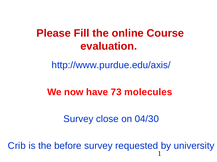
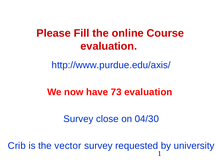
73 molecules: molecules -> evaluation
before: before -> vector
